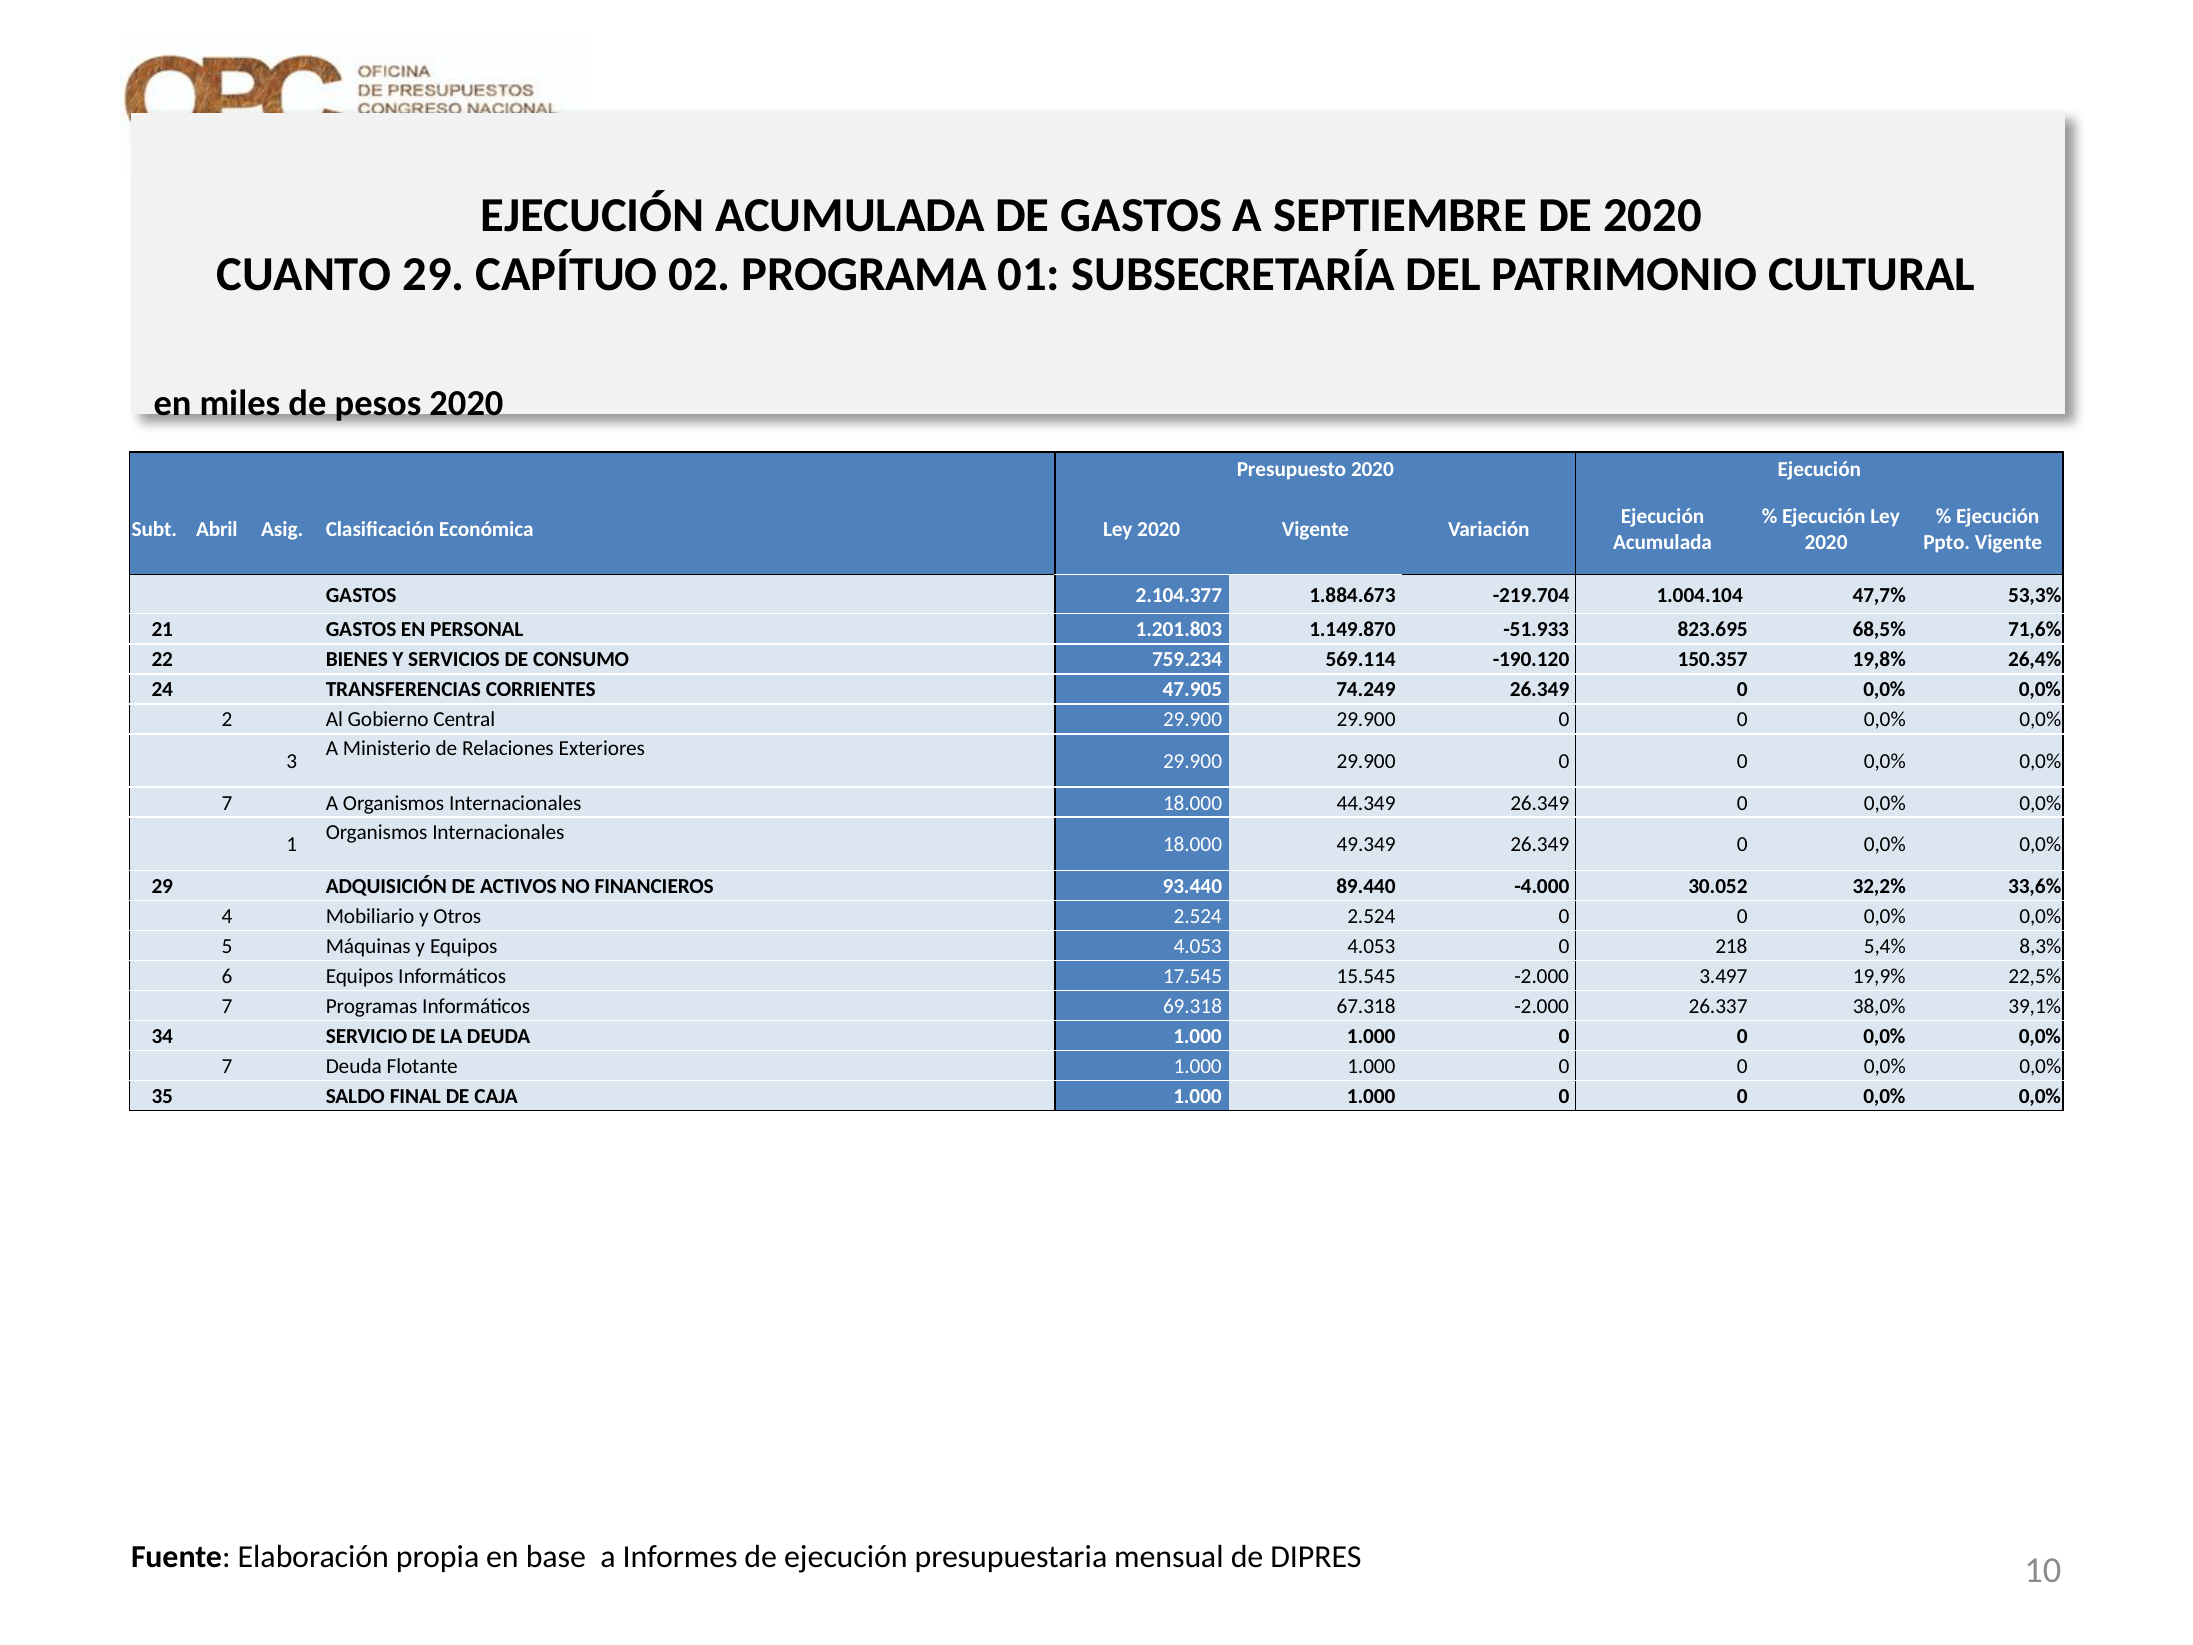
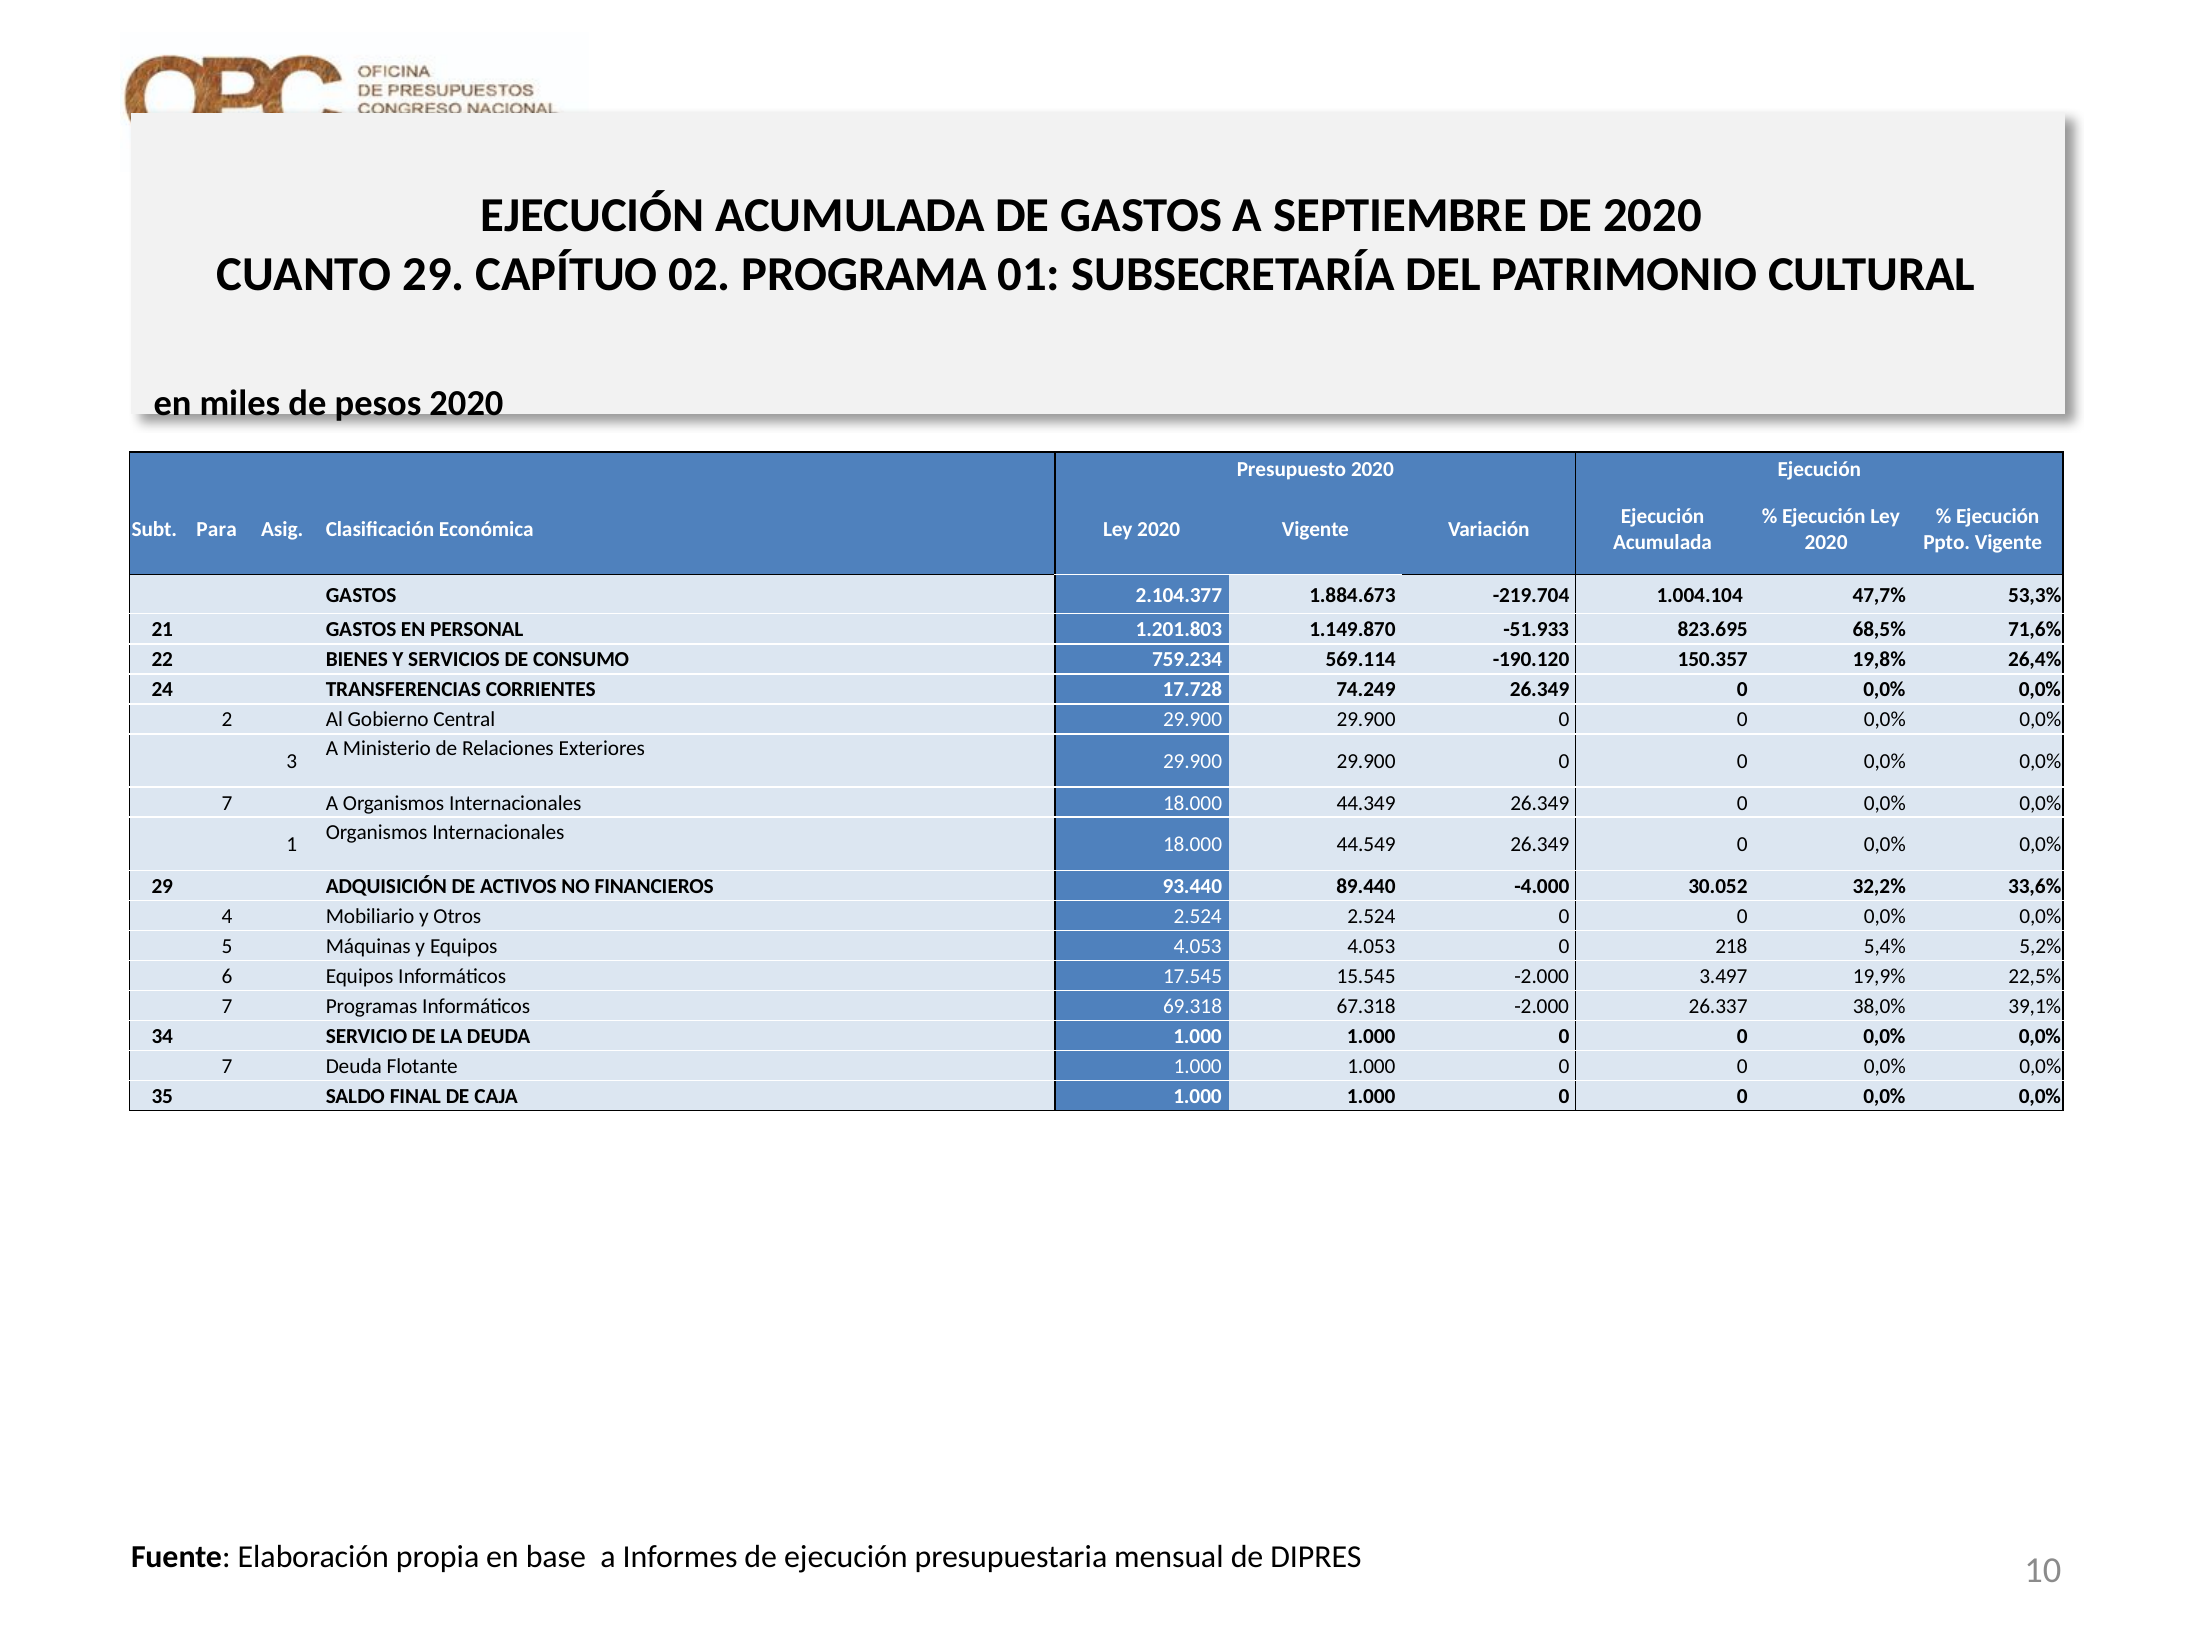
Abril: Abril -> Para
47.905: 47.905 -> 17.728
49.349: 49.349 -> 44.549
8,3%: 8,3% -> 5,2%
